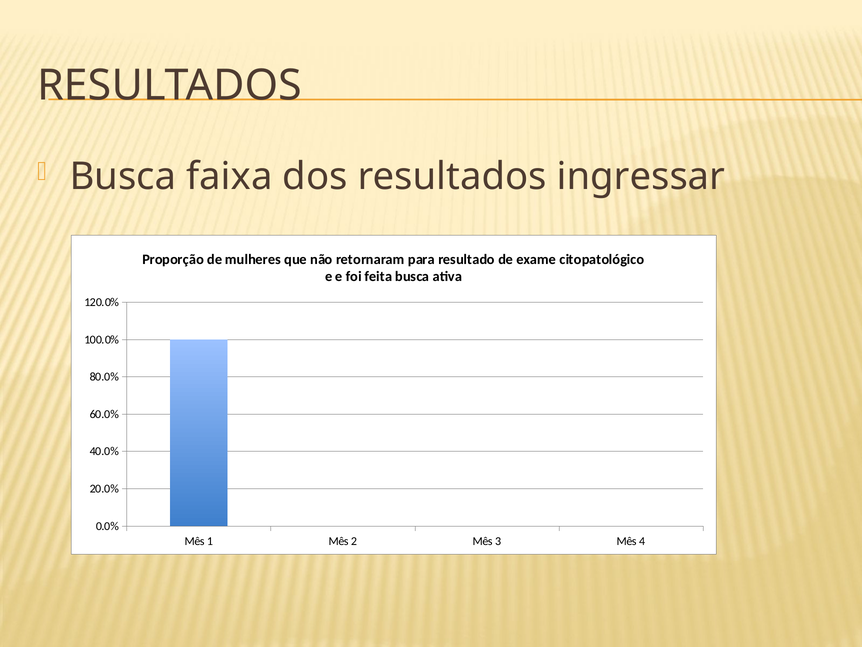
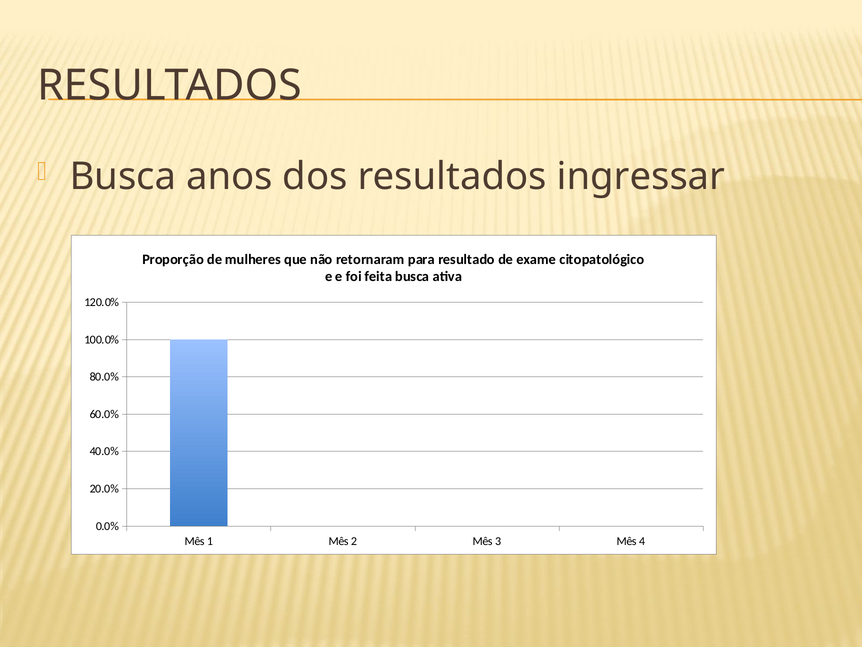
faixa: faixa -> anos
